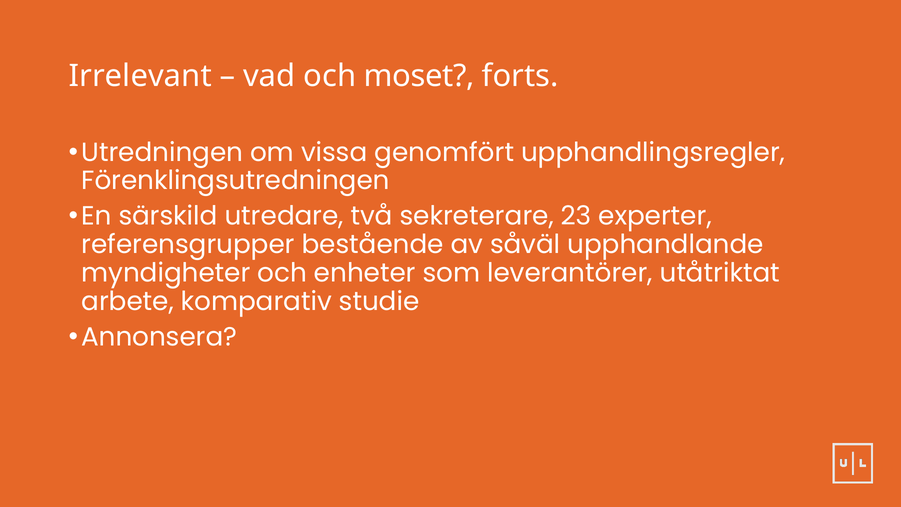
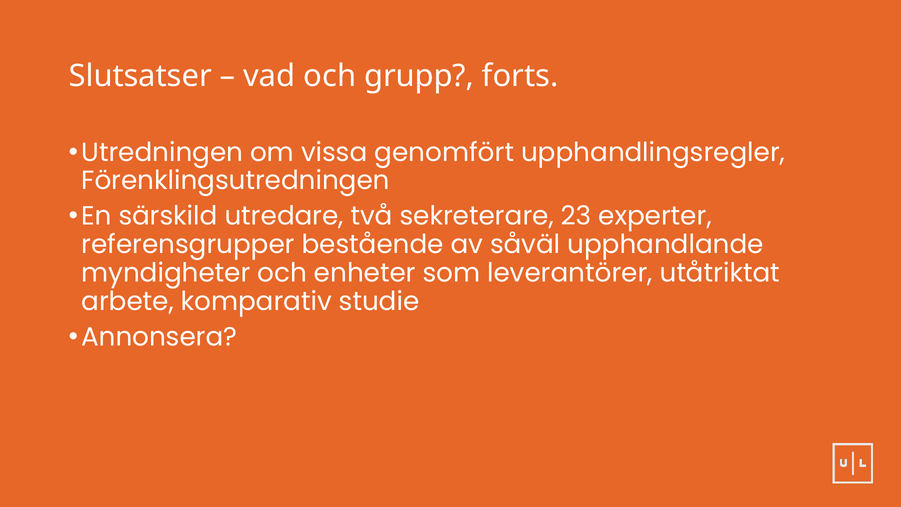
Irrelevant: Irrelevant -> Slutsatser
moset: moset -> grupp
